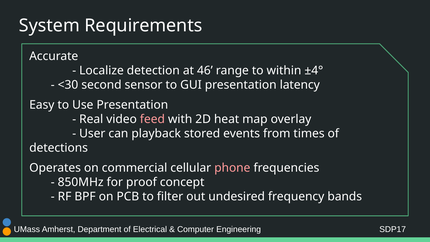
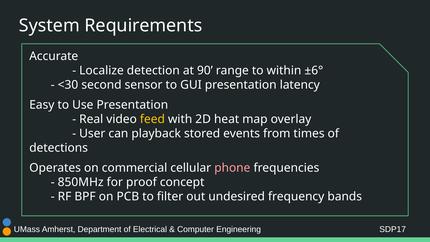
46: 46 -> 90
±4°: ±4° -> ±6°
feed colour: pink -> yellow
